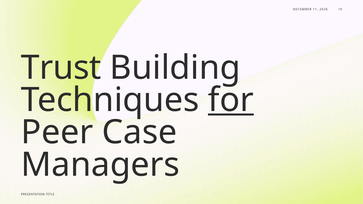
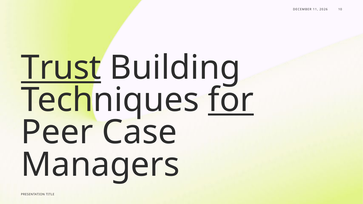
Trust underline: none -> present
